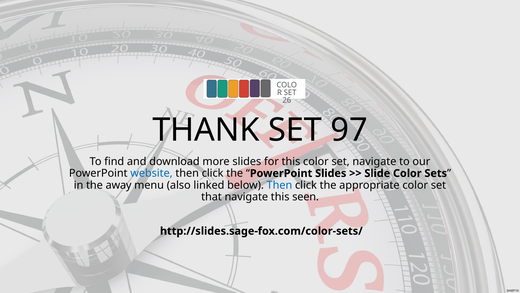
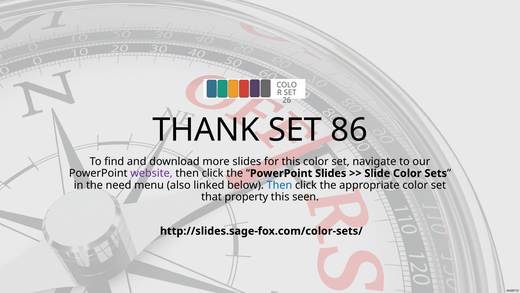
97: 97 -> 86
website colour: blue -> purple
away: away -> need
that navigate: navigate -> property
